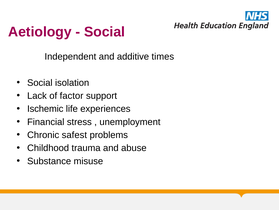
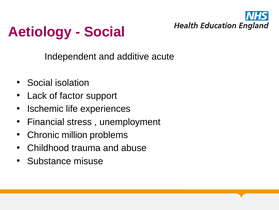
times: times -> acute
safest: safest -> million
